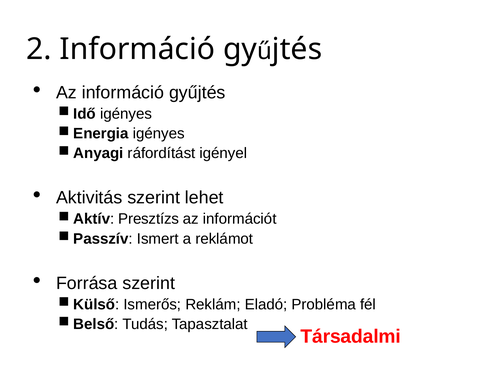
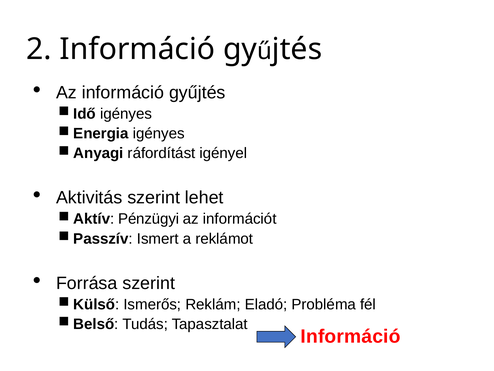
Presztízs: Presztízs -> Pénzügyi
Társadalmi at (351, 336): Társadalmi -> Információ
